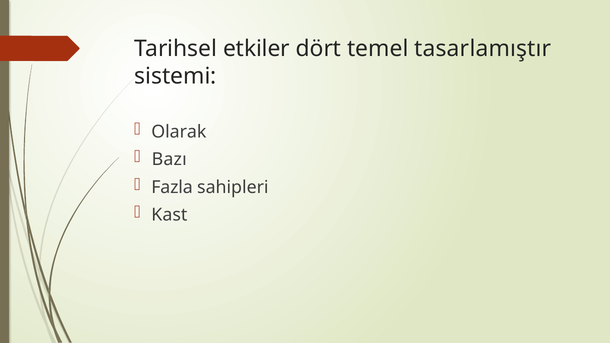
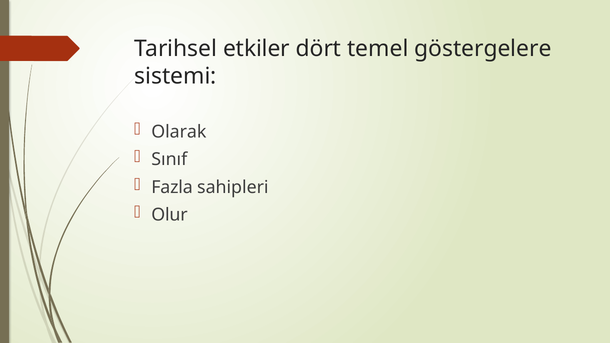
tasarlamıştır: tasarlamıştır -> göstergelere
Bazı: Bazı -> Sınıf
Kast: Kast -> Olur
